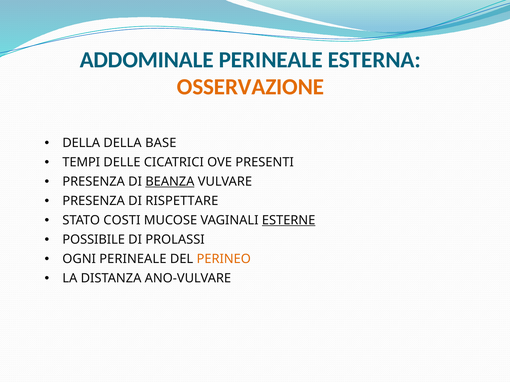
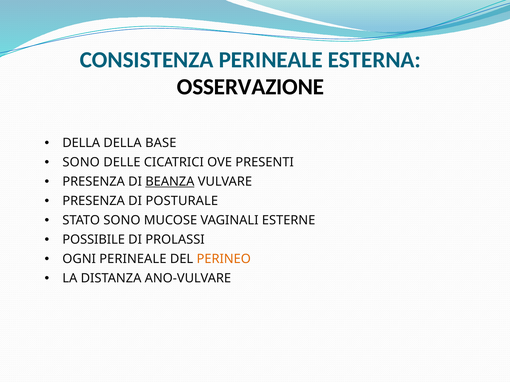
ADDOMINALE: ADDOMINALE -> CONSISTENZA
OSSERVAZIONE colour: orange -> black
TEMPI at (81, 162): TEMPI -> SONO
RISPETTARE: RISPETTARE -> POSTURALE
STATO COSTI: COSTI -> SONO
ESTERNE underline: present -> none
